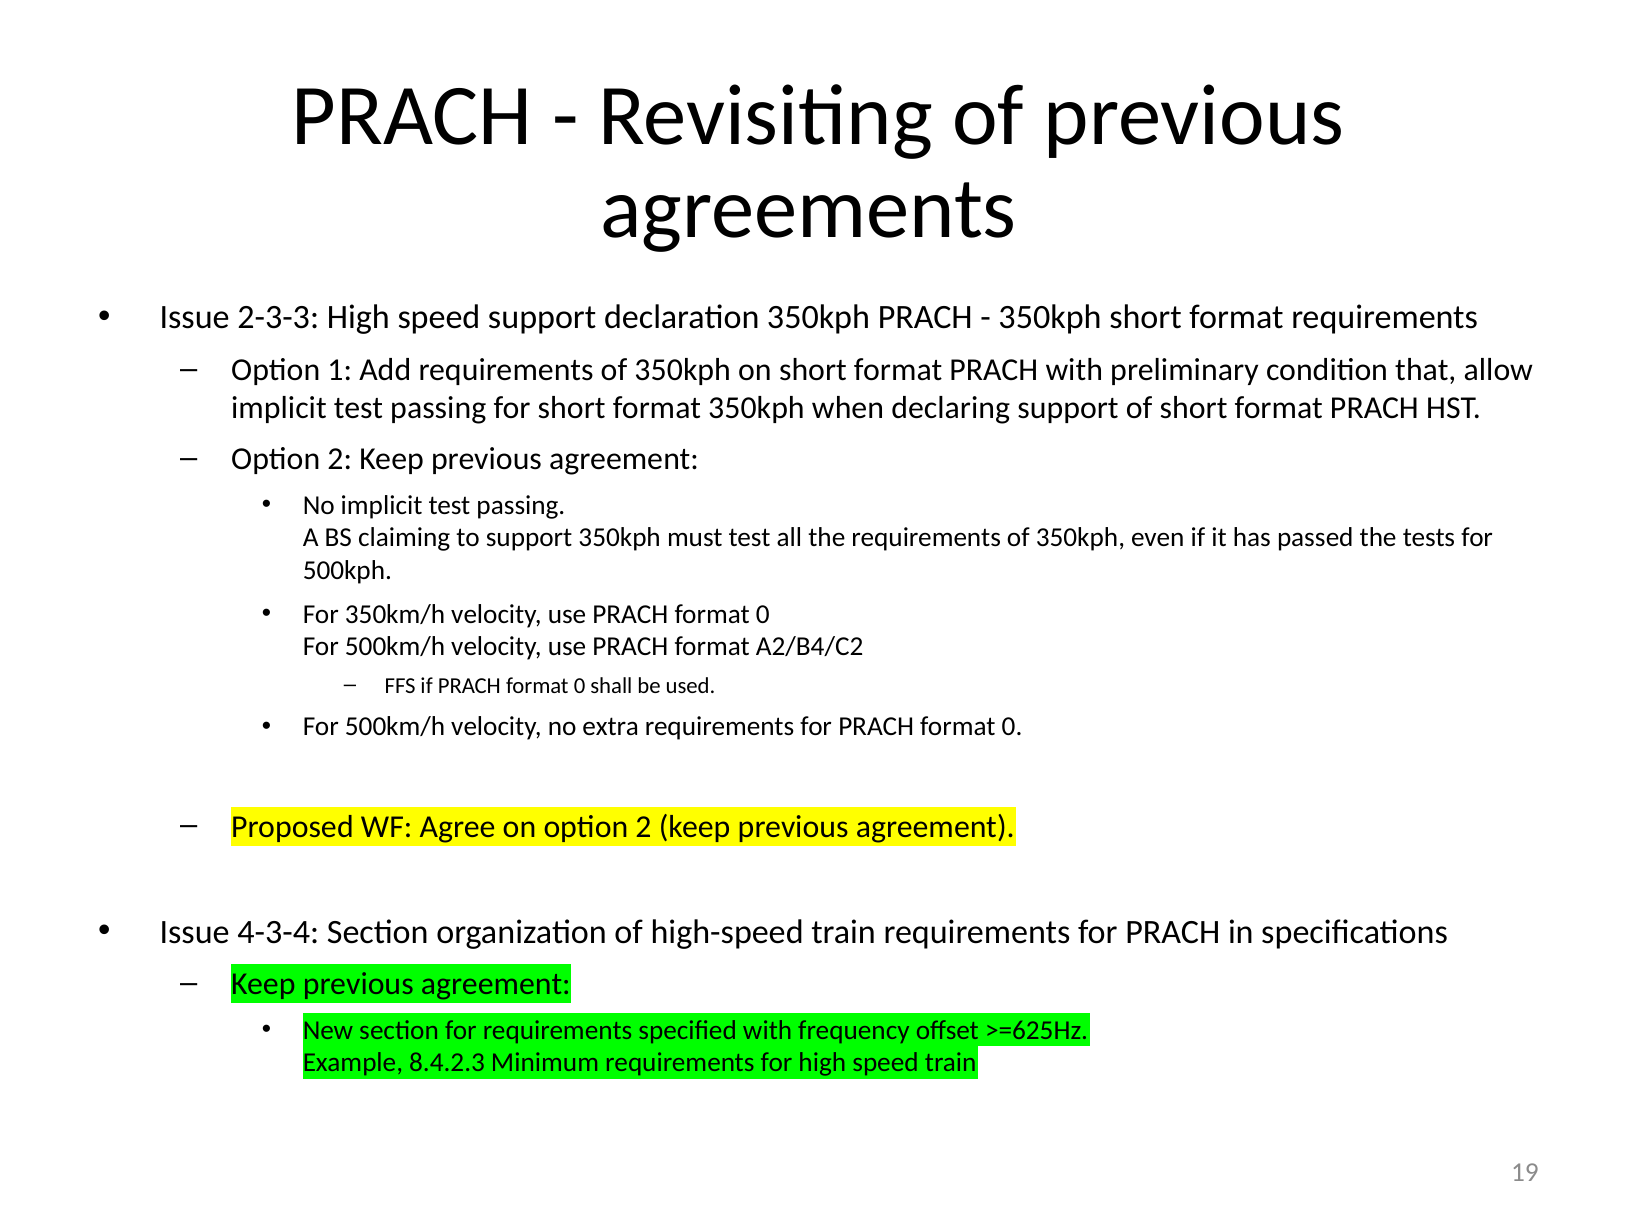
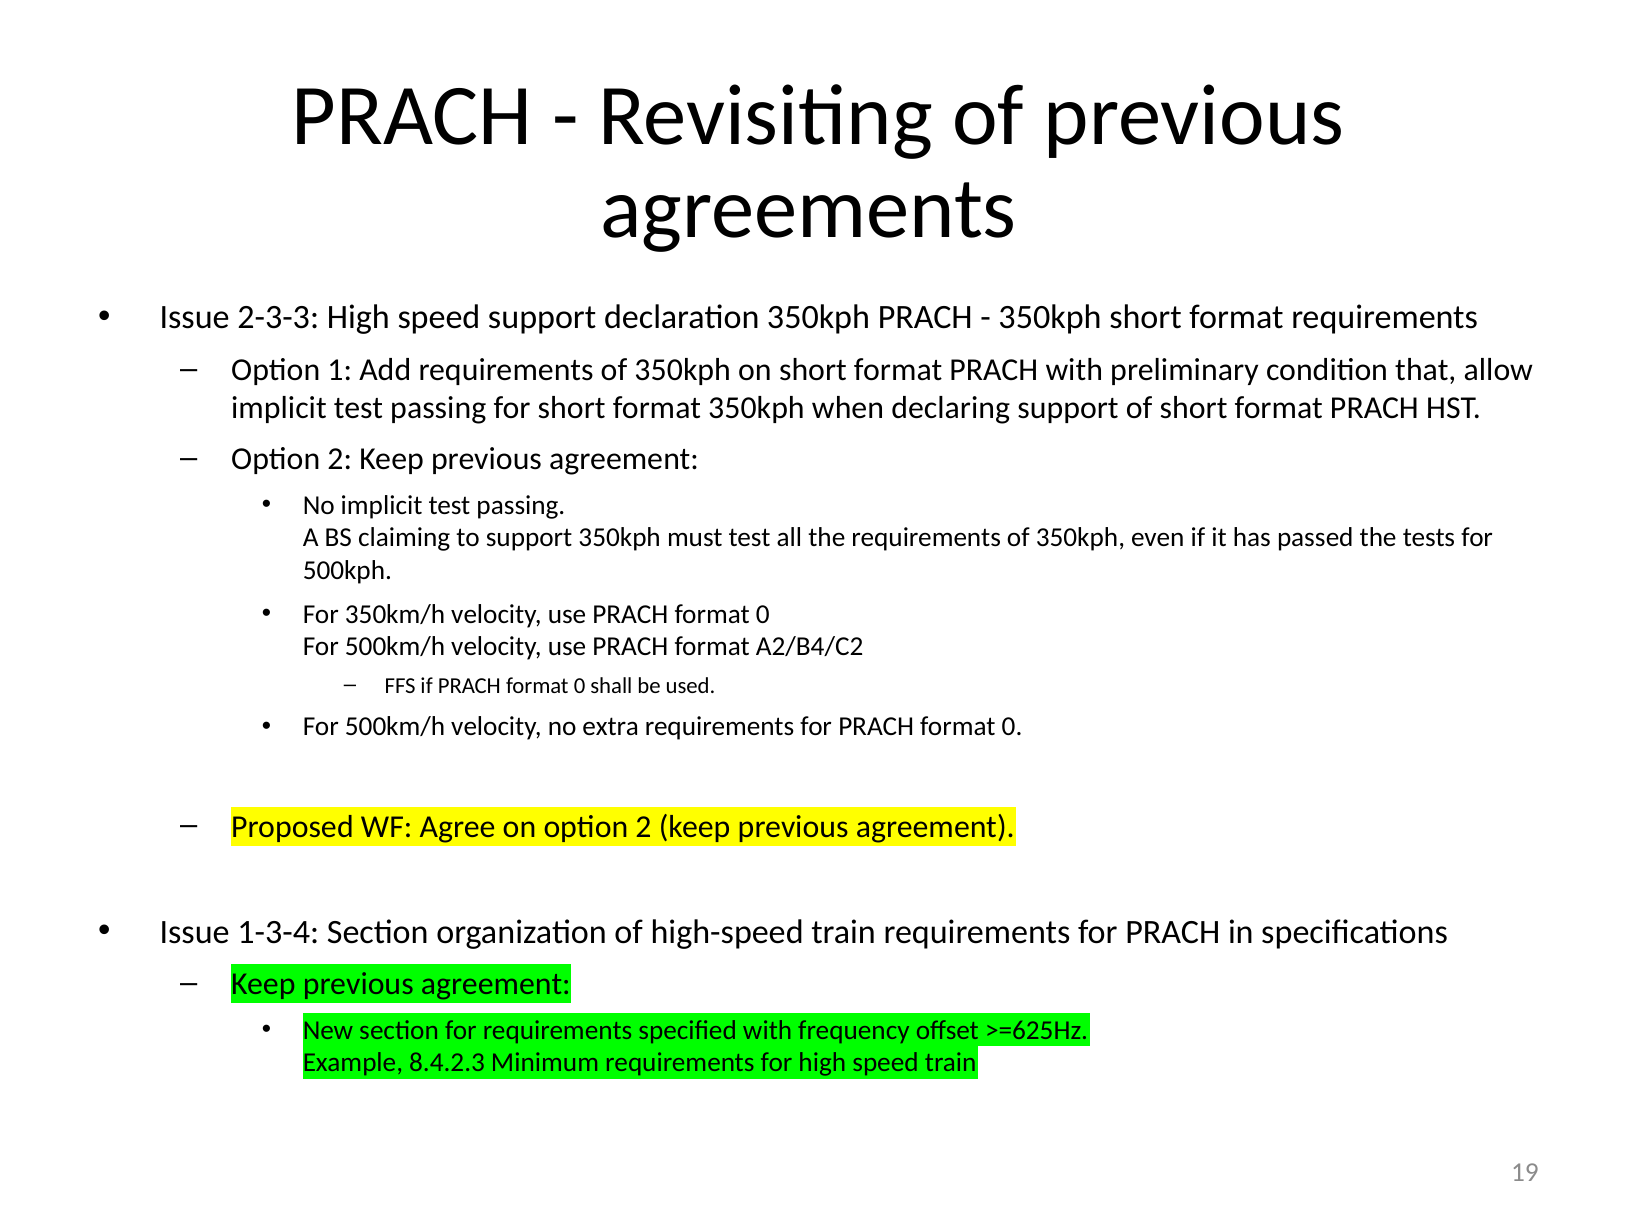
4-3-4: 4-3-4 -> 1-3-4
